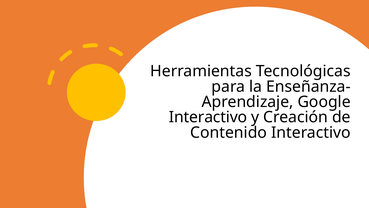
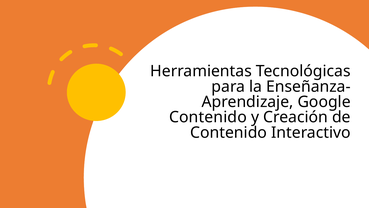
Interactivo at (208, 117): Interactivo -> Contenido
